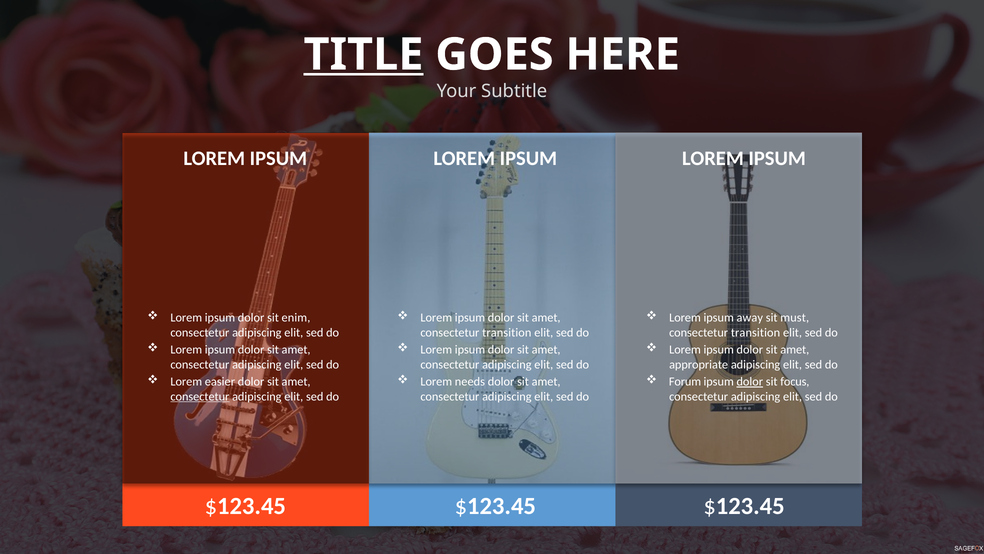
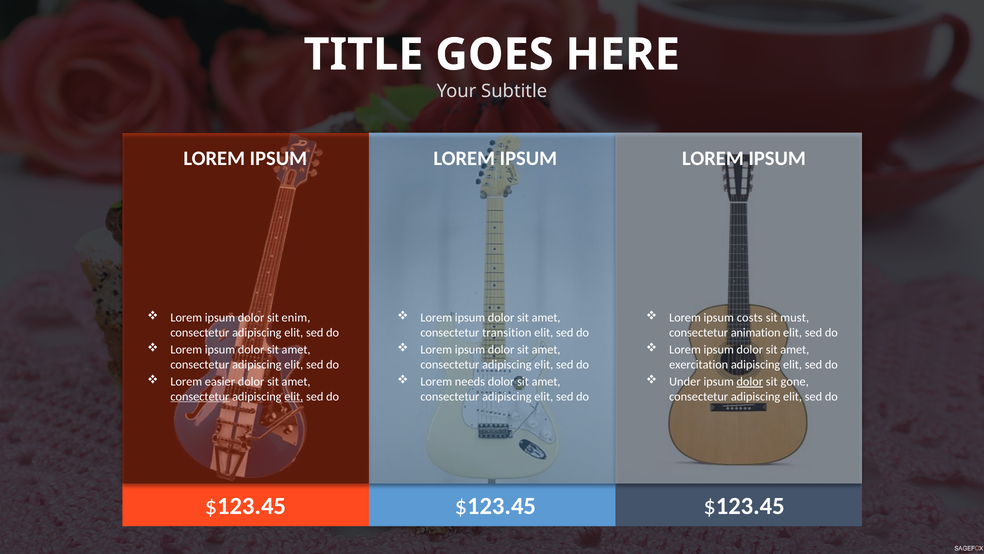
TITLE underline: present -> none
away: away -> costs
transition at (756, 332): transition -> animation
appropriate: appropriate -> exercitation
Forum: Forum -> Under
focus: focus -> gone
elit at (294, 396) underline: none -> present
